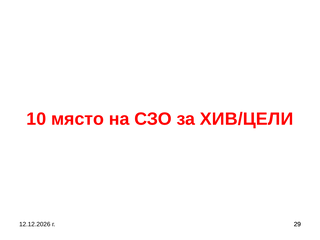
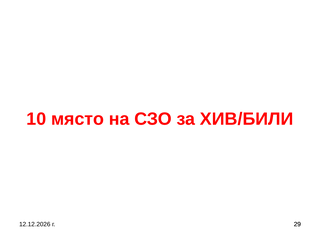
ХИВ/ЦЕЛИ: ХИВ/ЦЕЛИ -> ХИВ/БИЛИ
